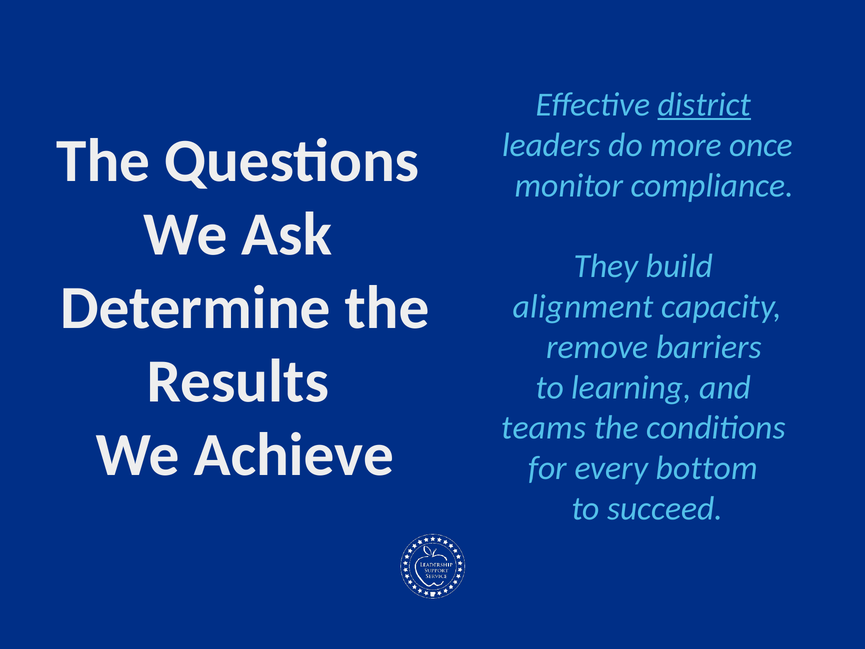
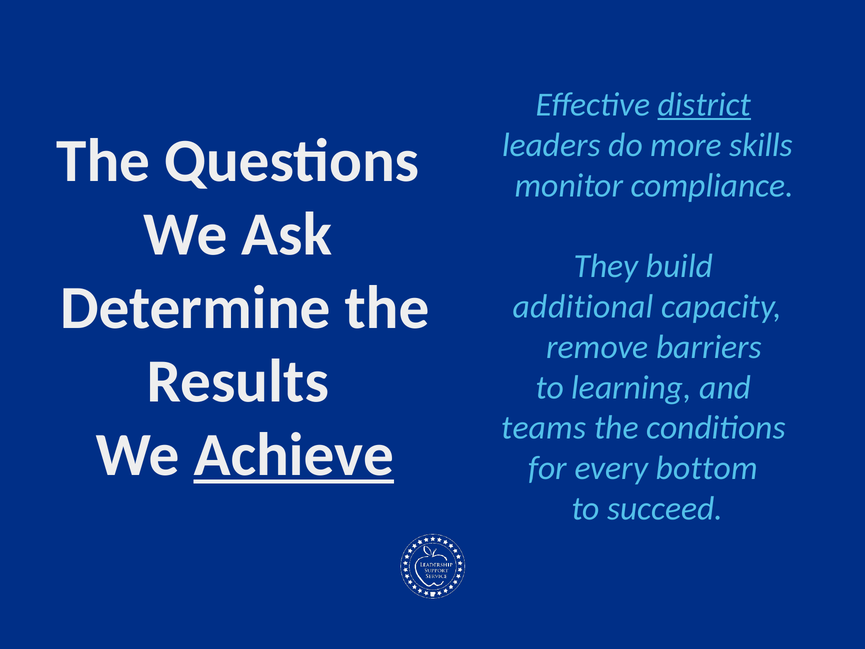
once: once -> skills
alignment: alignment -> additional
Achieve underline: none -> present
